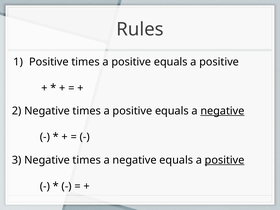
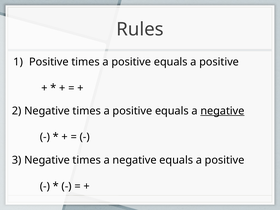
positive at (225, 160) underline: present -> none
